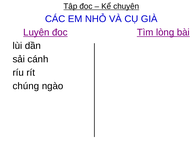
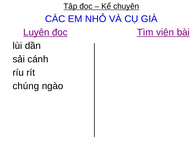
lòng: lòng -> viện
